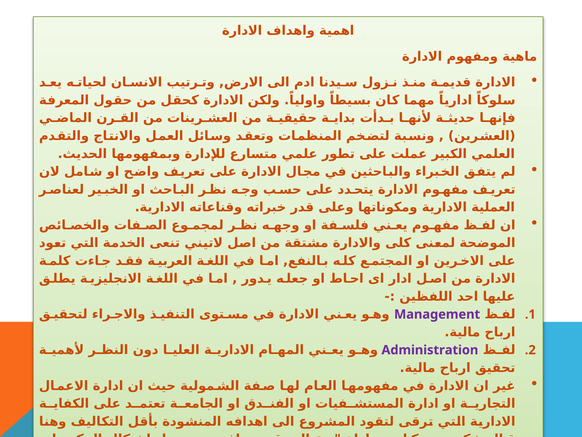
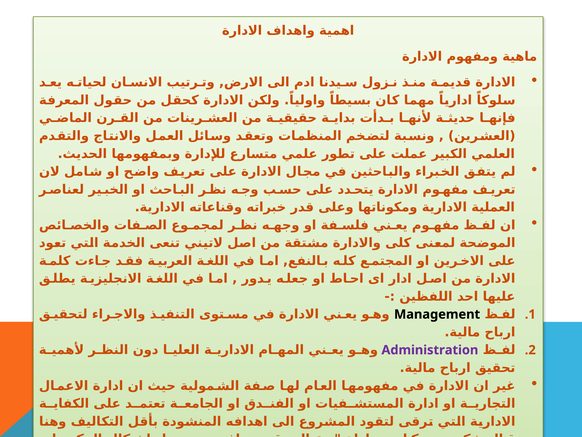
Management colour: purple -> black
